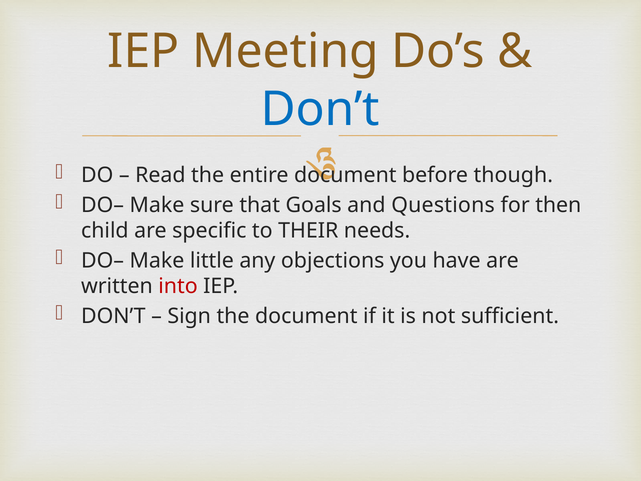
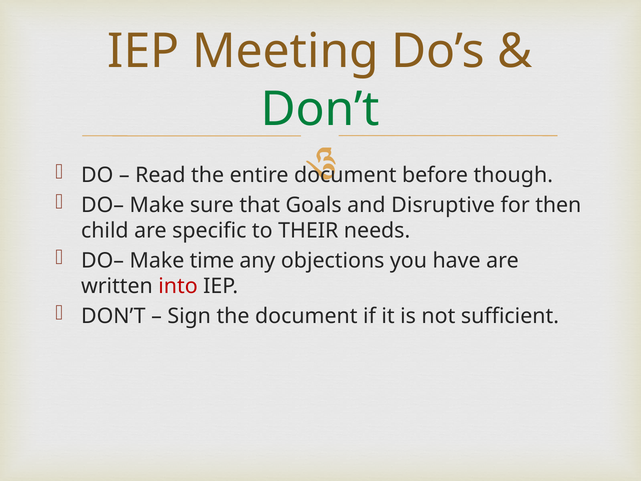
Don’t at (320, 109) colour: blue -> green
Questions: Questions -> Disruptive
little: little -> time
